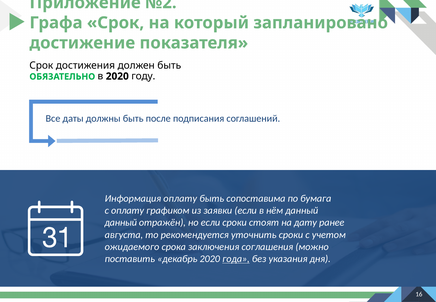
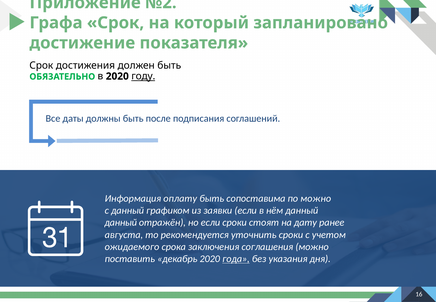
году underline: none -> present
по бумага: бумага -> можно
с оплату: оплату -> данный
